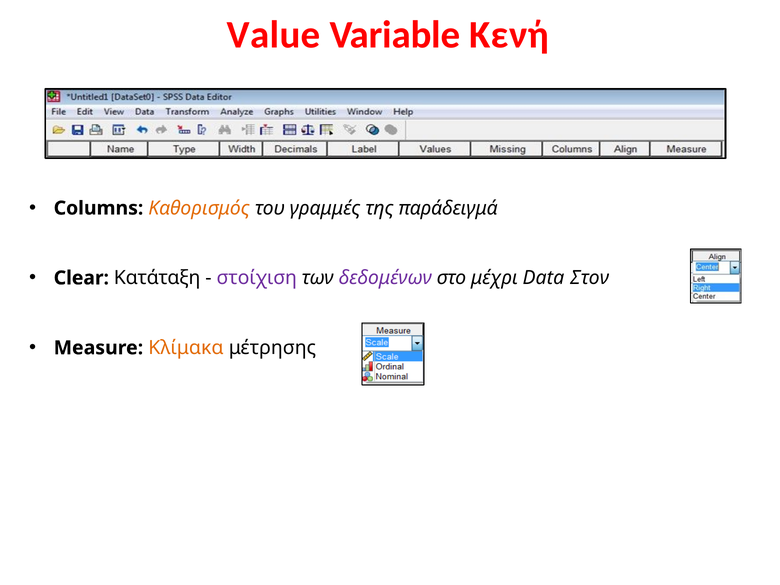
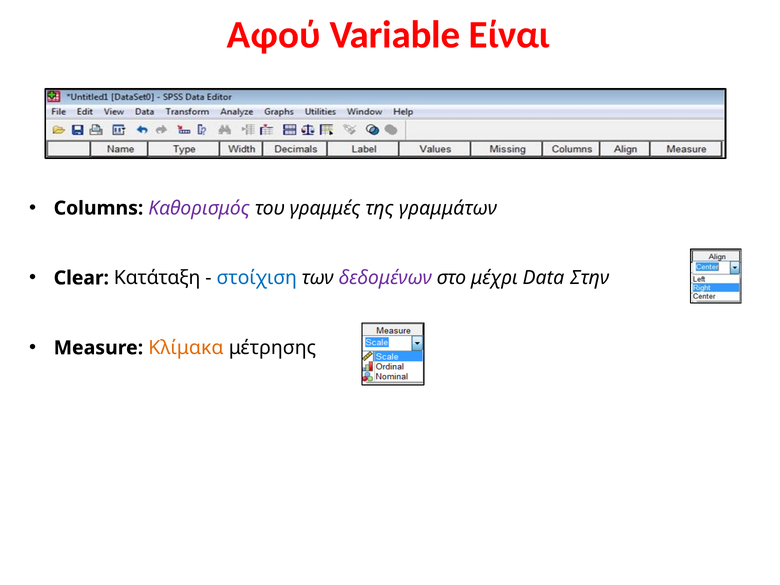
Value: Value -> Αφού
Κενή: Κενή -> Είναι
Καθορισμός colour: orange -> purple
παράδειγμά: παράδειγμά -> γραμμάτων
στοίχιση colour: purple -> blue
Στον: Στον -> Στην
